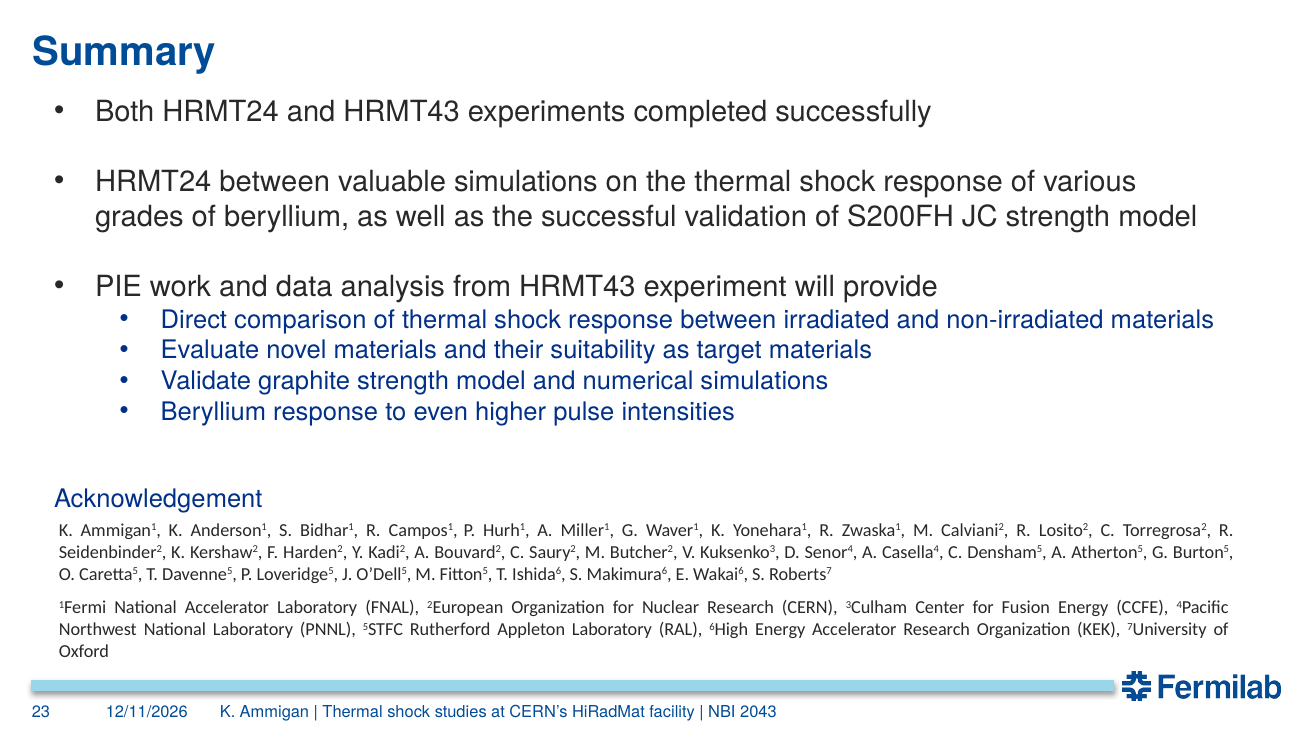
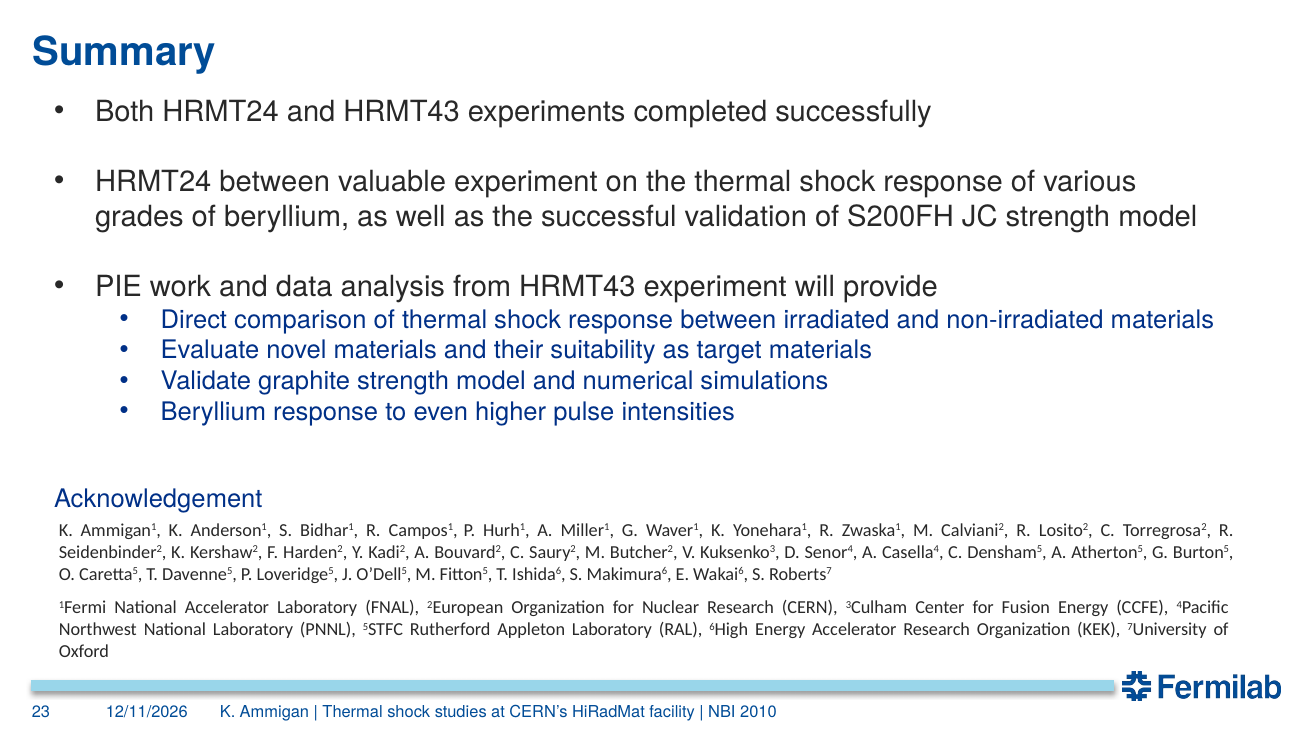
valuable simulations: simulations -> experiment
2043: 2043 -> 2010
